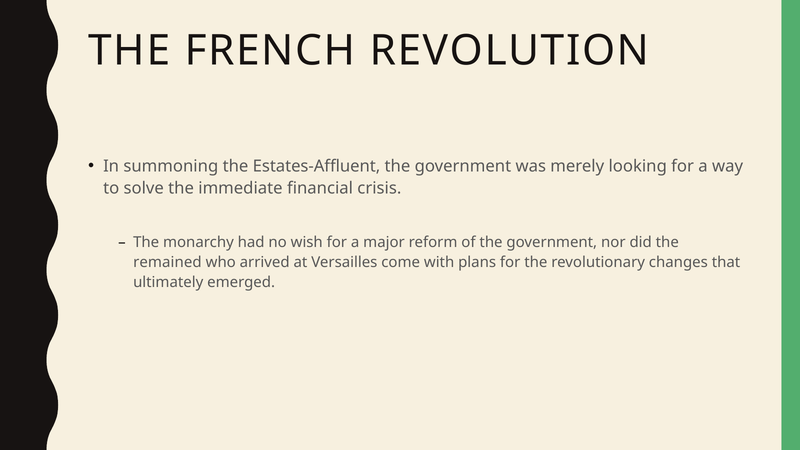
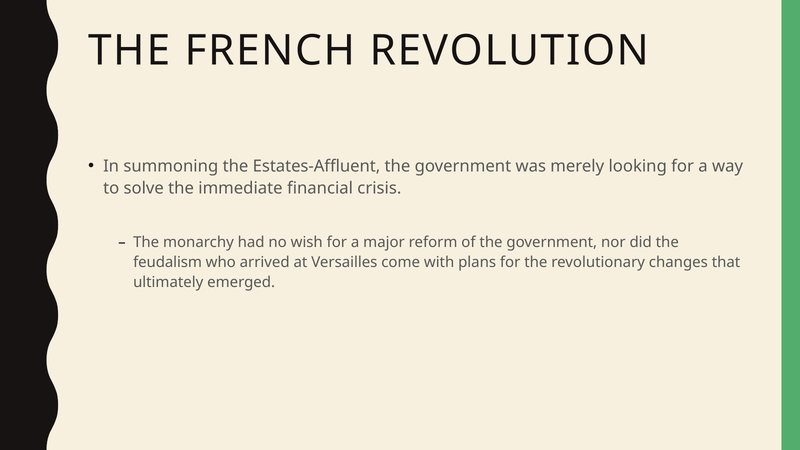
remained: remained -> feudalism
